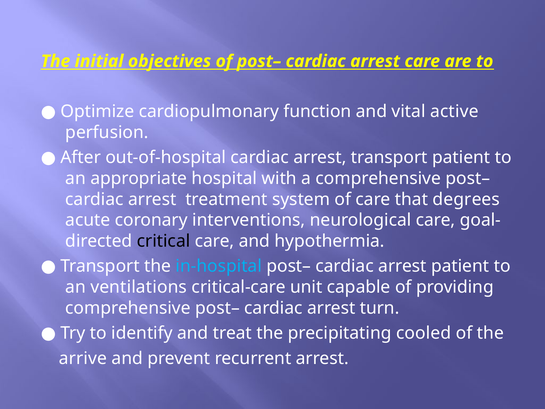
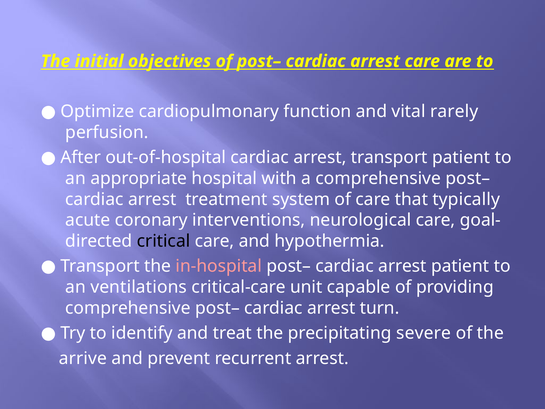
active: active -> rarely
degrees: degrees -> typically
in-hospital colour: light blue -> pink
cooled: cooled -> severe
